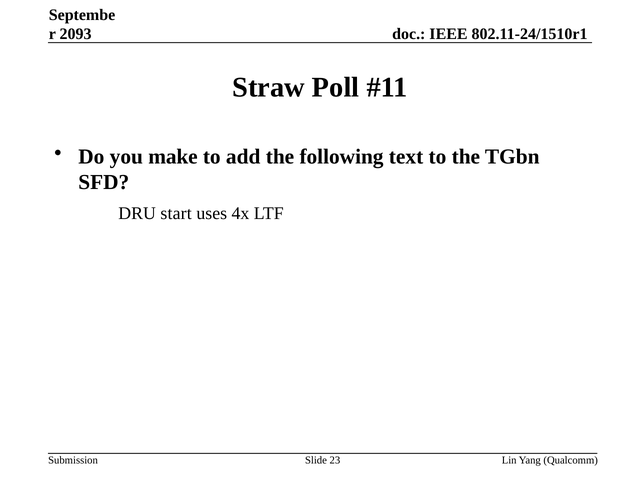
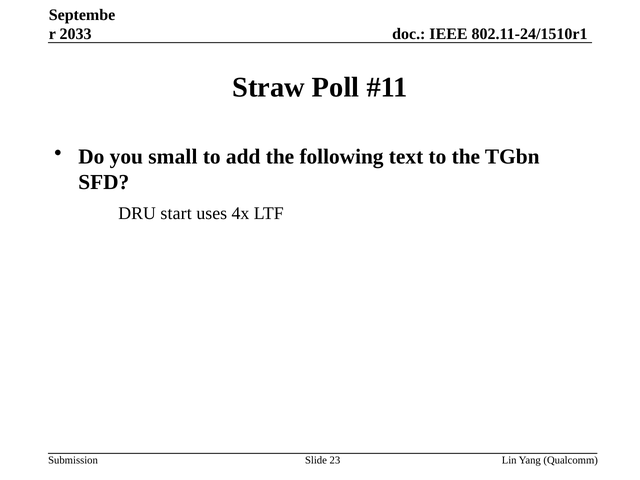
2093: 2093 -> 2033
make: make -> small
